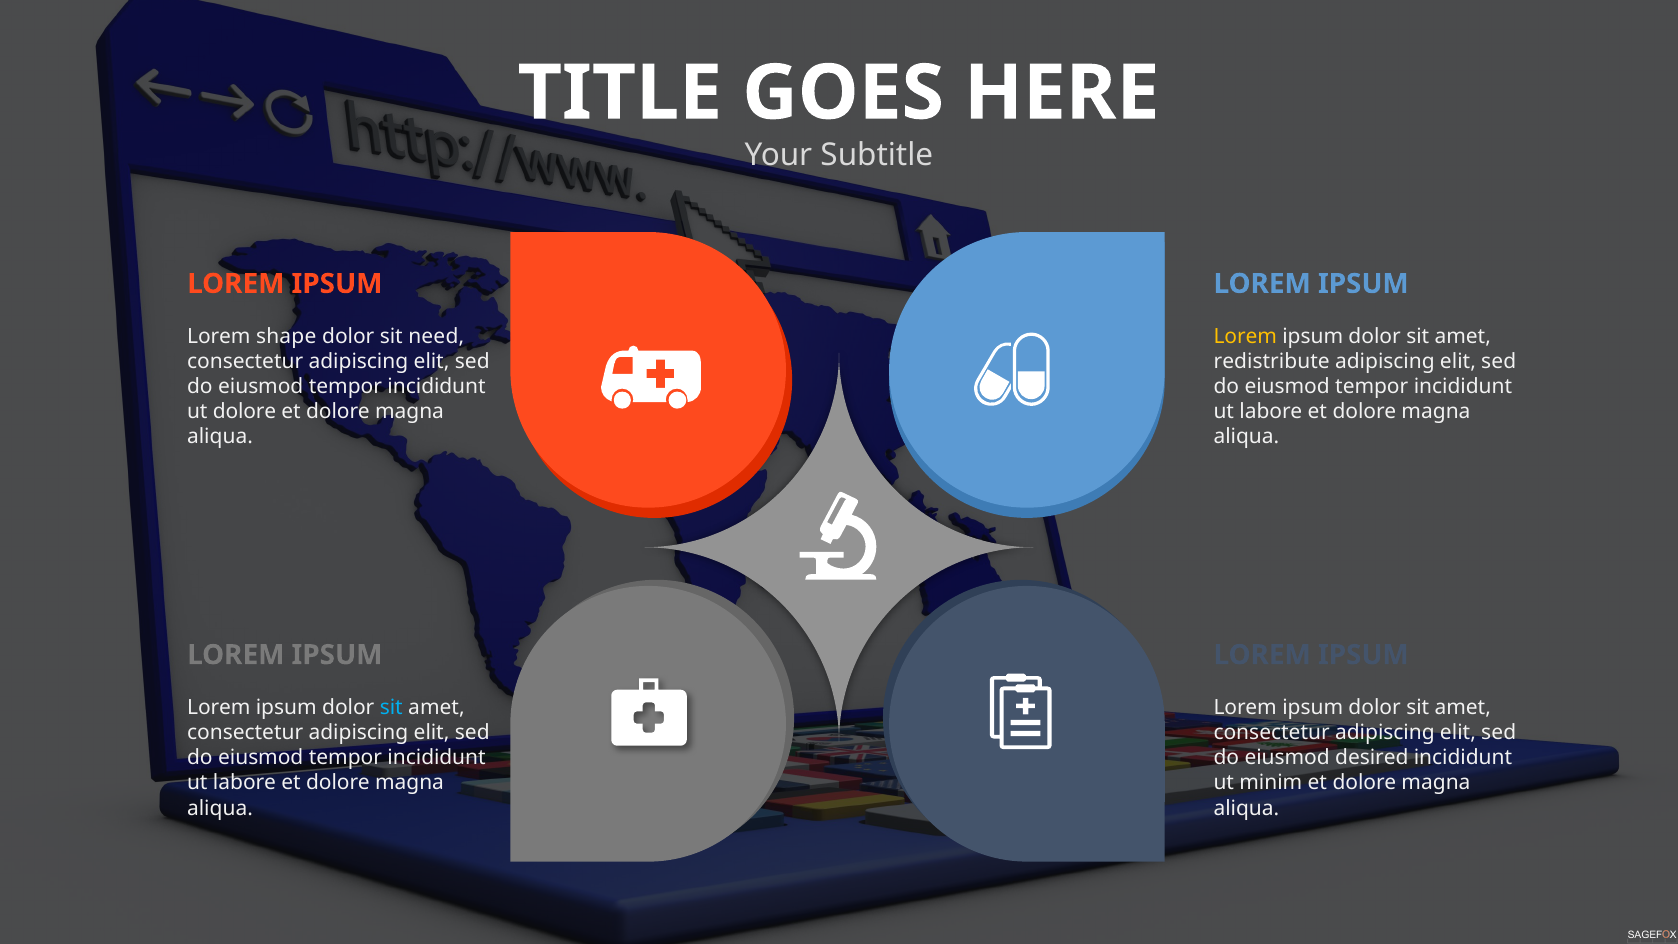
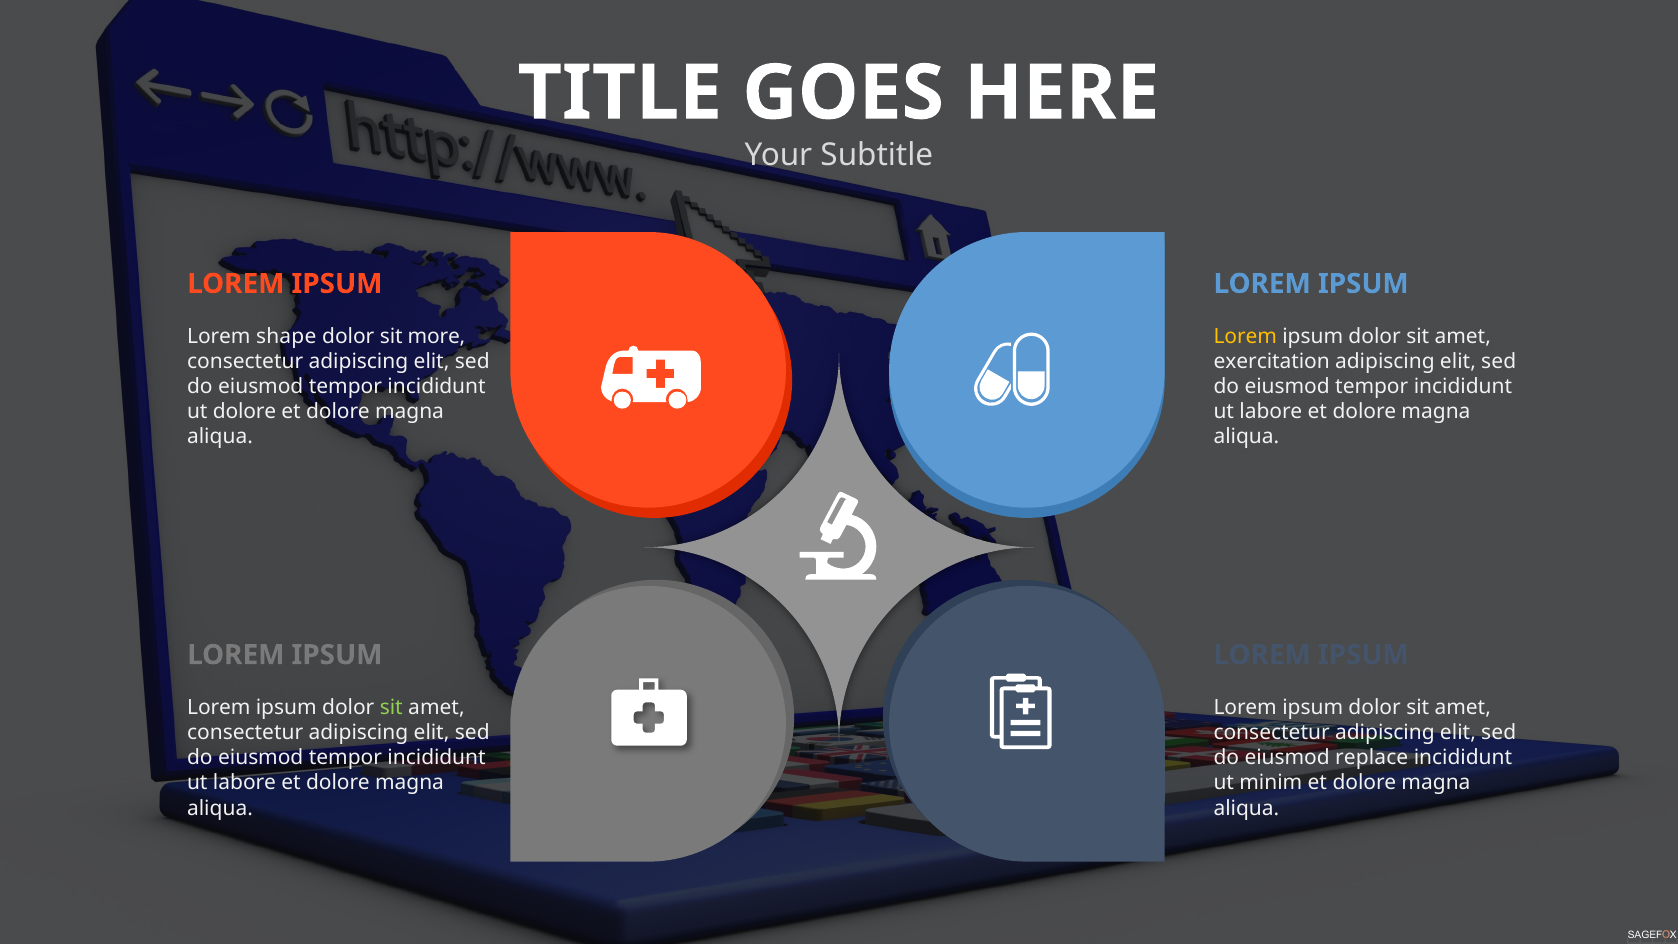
need: need -> more
redistribute: redistribute -> exercitation
sit at (391, 707) colour: light blue -> light green
desired: desired -> replace
